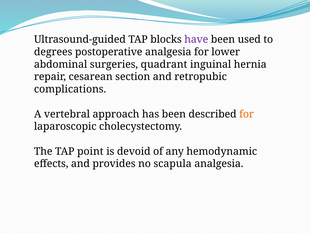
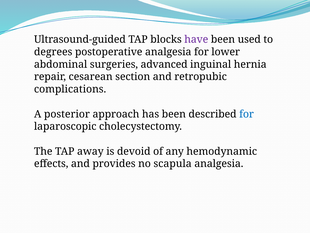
quadrant: quadrant -> advanced
vertebral: vertebral -> posterior
for at (247, 114) colour: orange -> blue
point: point -> away
